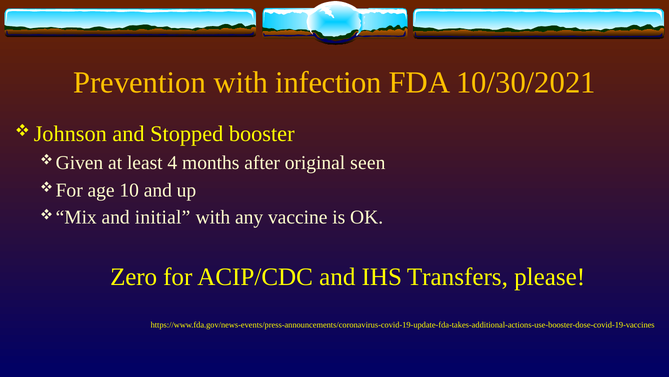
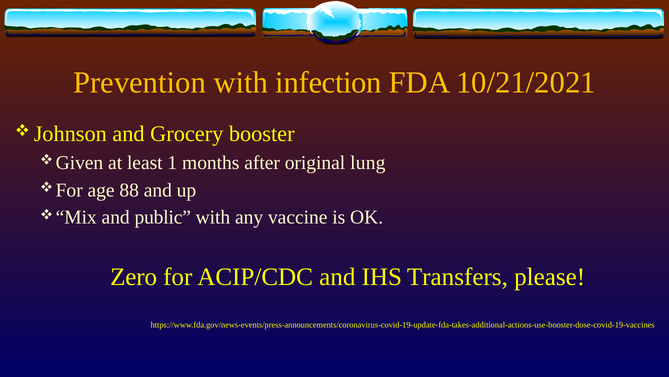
10/30/2021: 10/30/2021 -> 10/21/2021
Stopped: Stopped -> Grocery
4: 4 -> 1
seen: seen -> lung
10: 10 -> 88
initial: initial -> public
